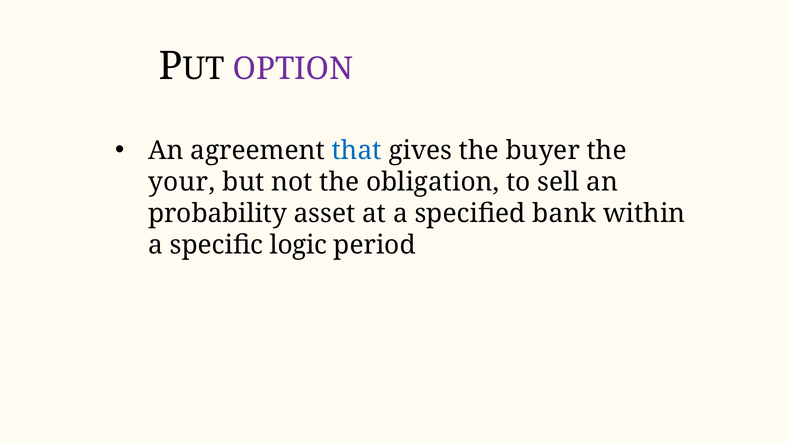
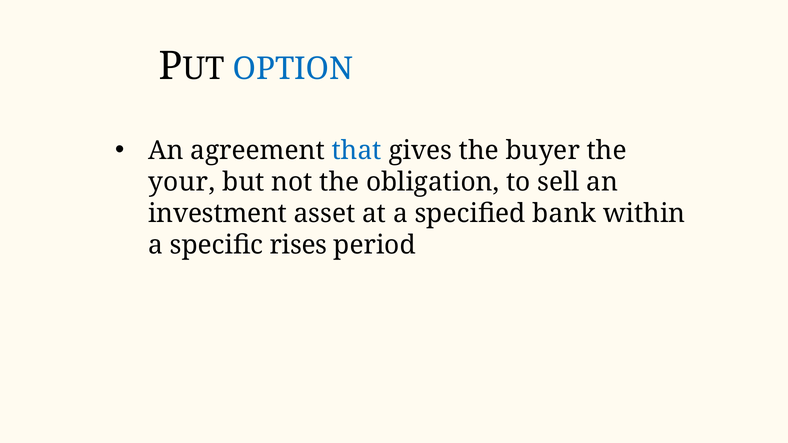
OPTION colour: purple -> blue
probability: probability -> investment
logic: logic -> rises
